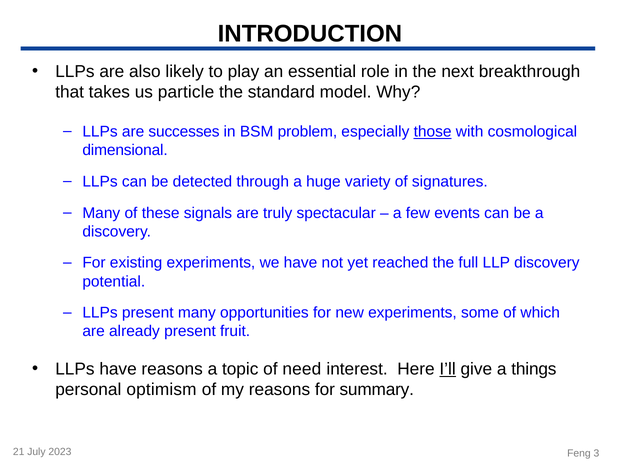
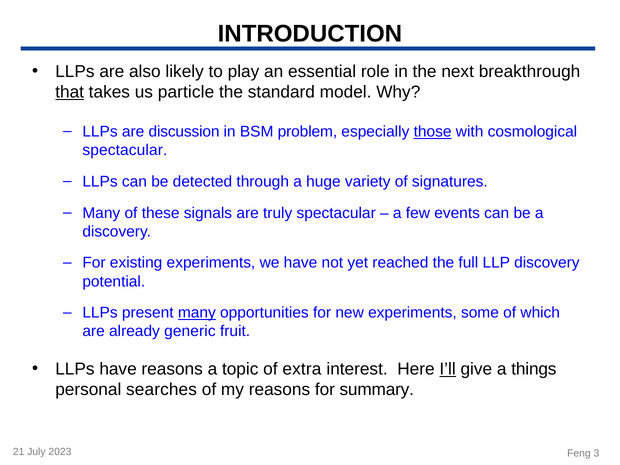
that underline: none -> present
successes: successes -> discussion
dimensional at (125, 150): dimensional -> spectacular
many at (197, 313) underline: none -> present
already present: present -> generic
need: need -> extra
optimism: optimism -> searches
